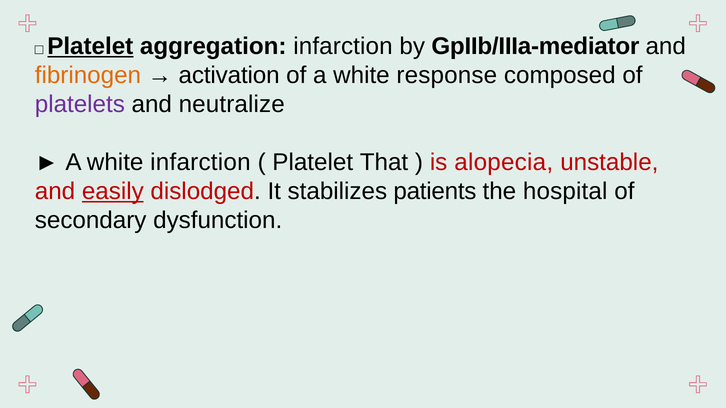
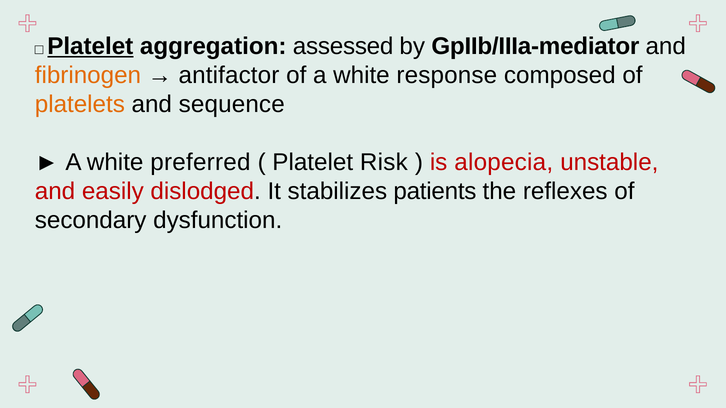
aggregation infarction: infarction -> assessed
activation: activation -> antifactor
platelets colour: purple -> orange
neutralize: neutralize -> sequence
white infarction: infarction -> preferred
That: That -> Risk
easily underline: present -> none
hospital: hospital -> reflexes
